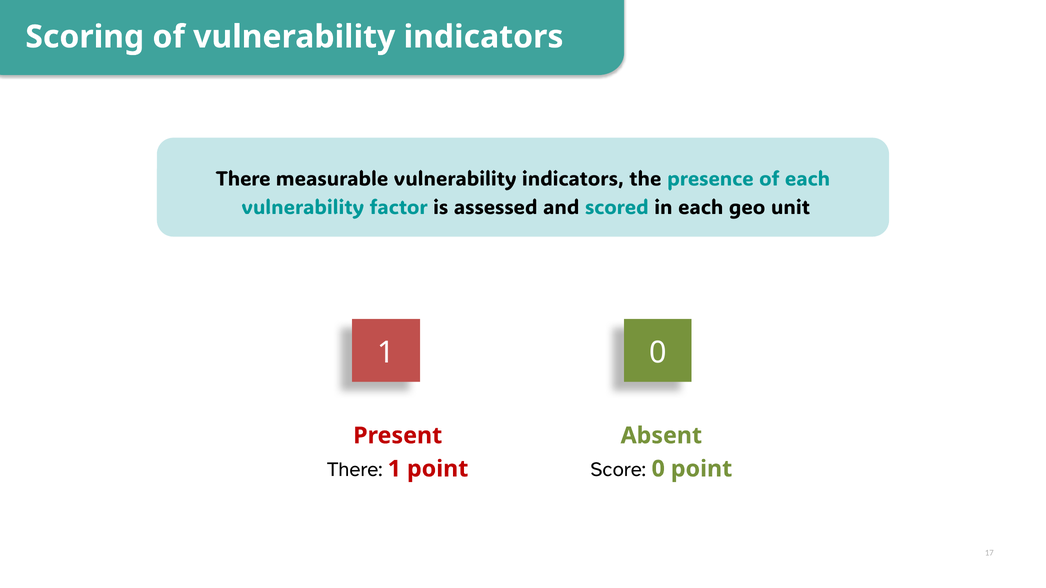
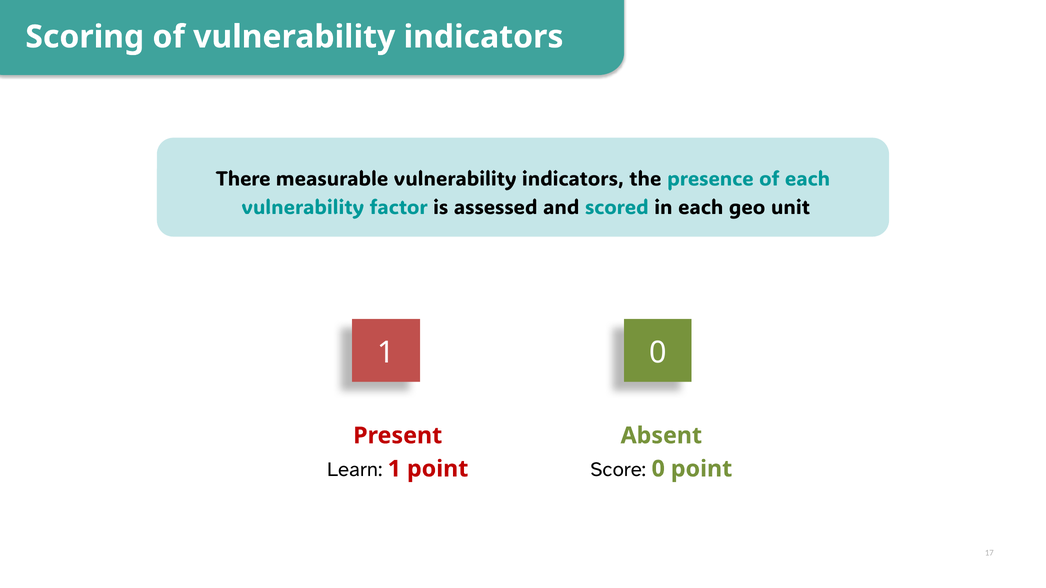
There at (355, 470): There -> Learn
